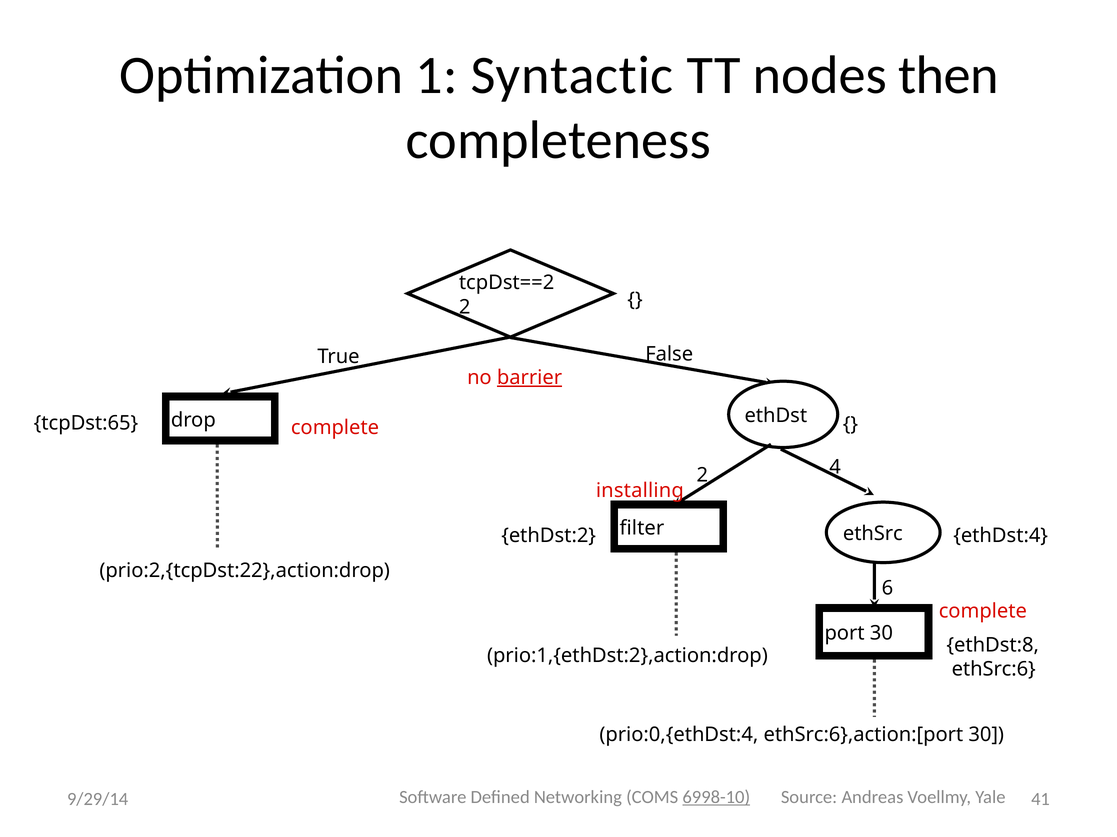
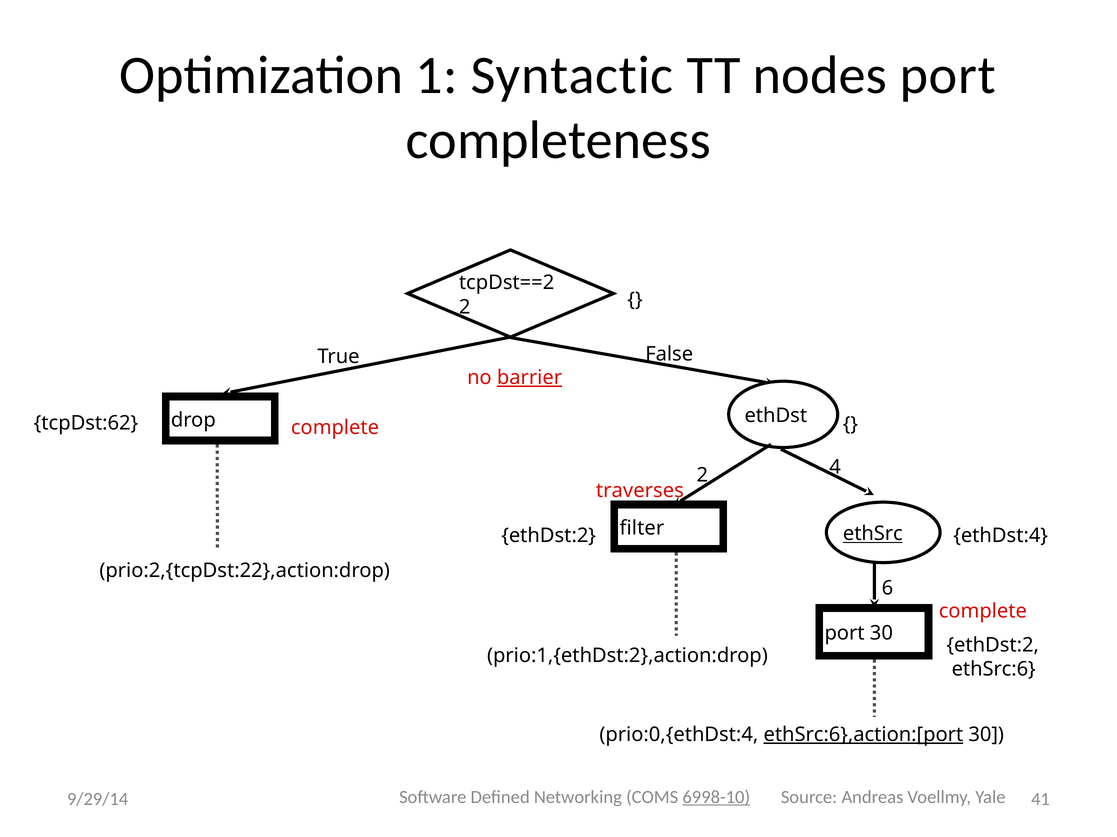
nodes then: then -> port
tcpDst:65: tcpDst:65 -> tcpDst:62
installing: installing -> traverses
ethSrc underline: none -> present
ethDst:8 at (993, 646): ethDst:8 -> ethDst:2
ethSrc:6},action:[port underline: none -> present
